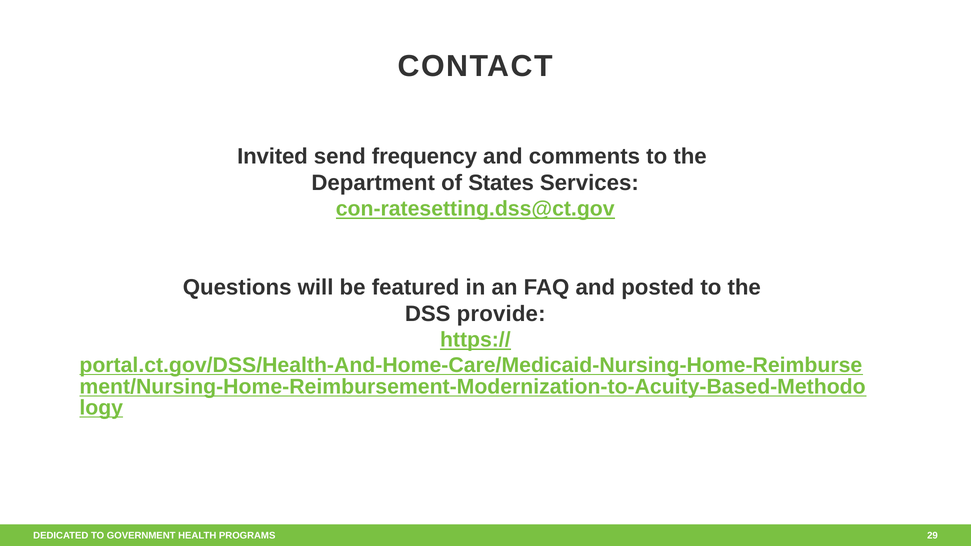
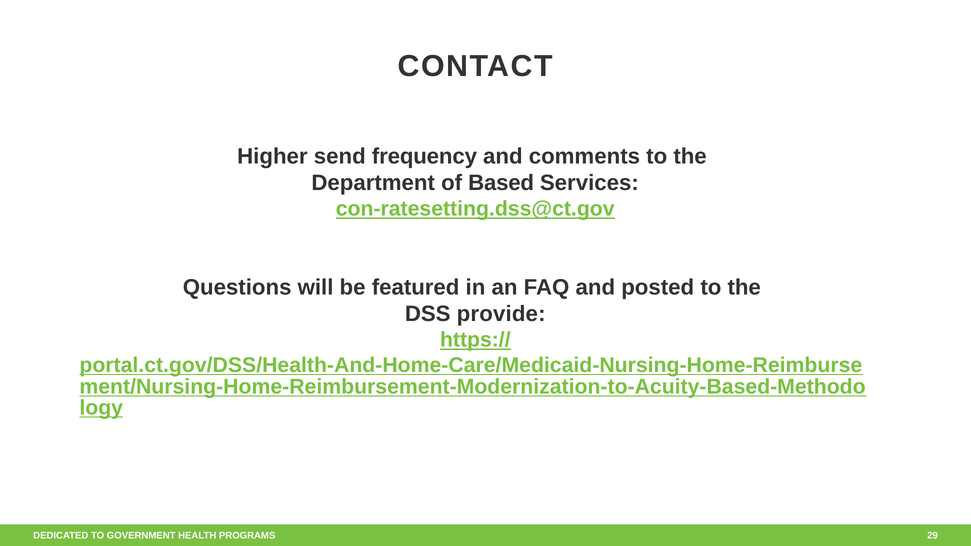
Invited: Invited -> Higher
States: States -> Based
